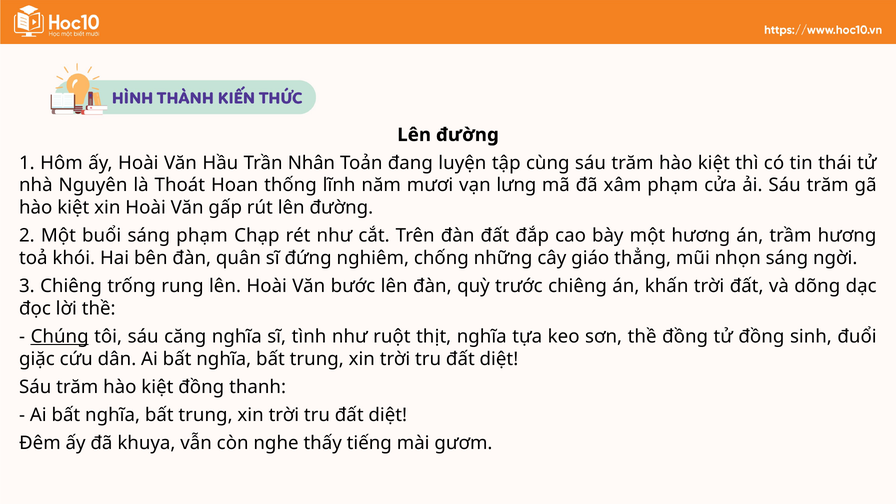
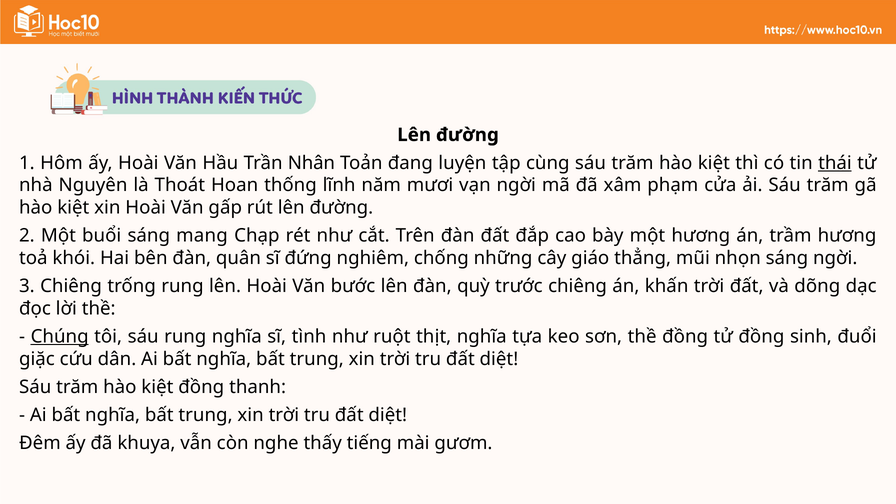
thái underline: none -> present
vạn lưng: lưng -> ngời
sáng phạm: phạm -> mang
sáu căng: căng -> rung
